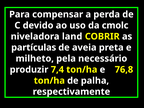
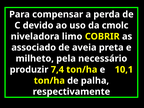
land: land -> limo
partículas: partículas -> associado
76,8: 76,8 -> 10,1
